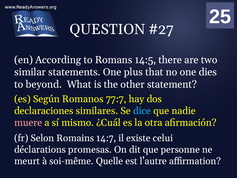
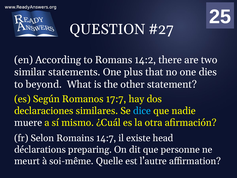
14:5: 14:5 -> 14:2
77:7: 77:7 -> 17:7
muere colour: pink -> white
celui: celui -> head
promesas: promesas -> preparing
